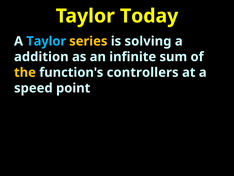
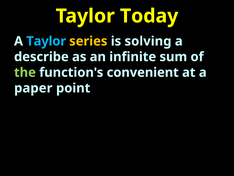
addition: addition -> describe
the colour: yellow -> light green
controllers: controllers -> convenient
speed: speed -> paper
